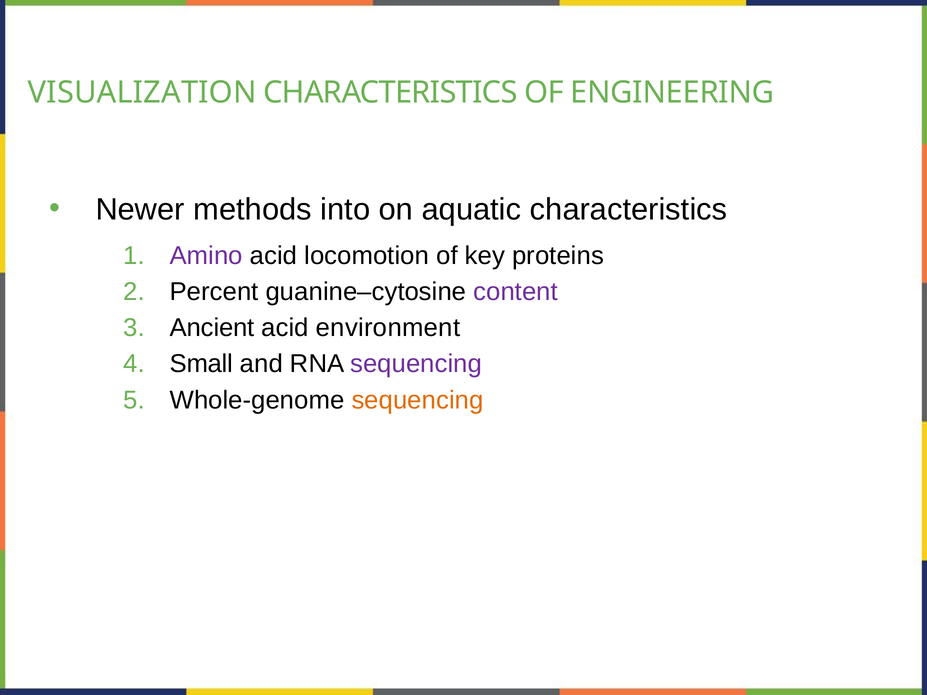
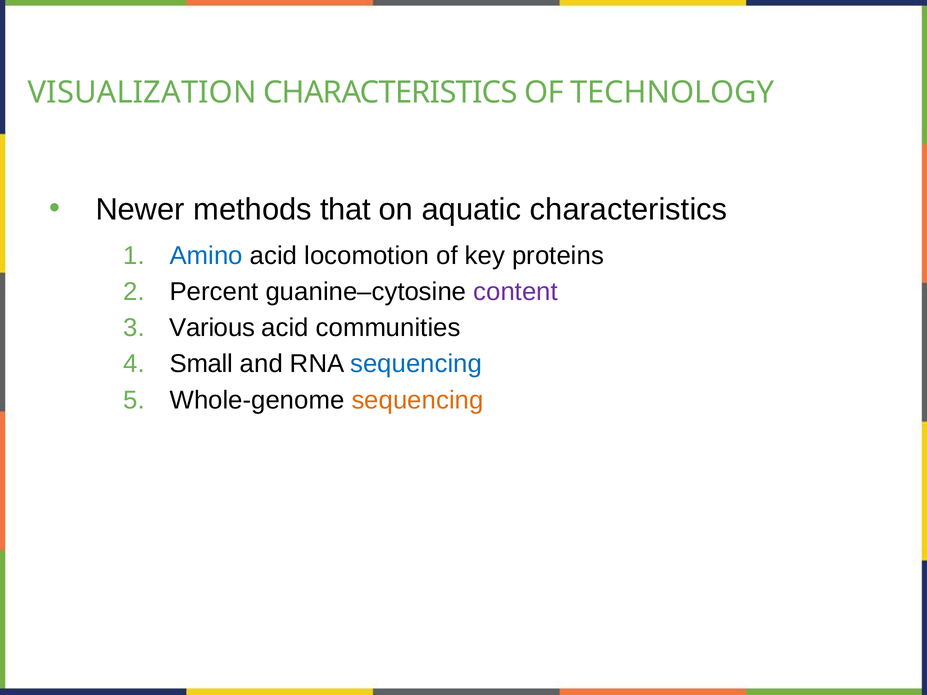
ENGINEERING: ENGINEERING -> TECHNOLOGY
into: into -> that
Amino colour: purple -> blue
Ancient: Ancient -> Various
environment: environment -> communities
sequencing at (416, 364) colour: purple -> blue
